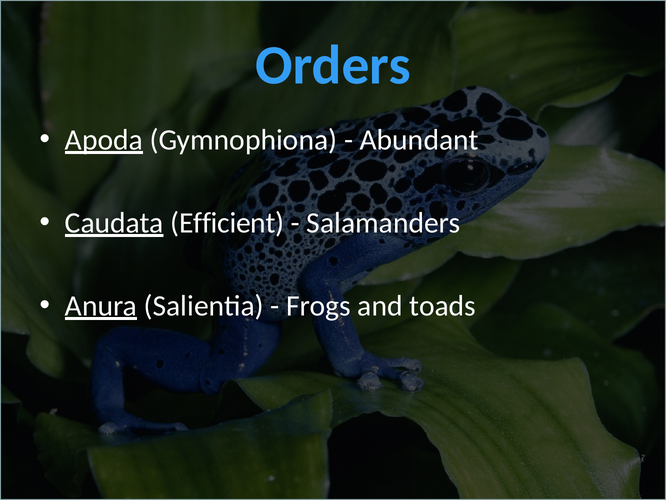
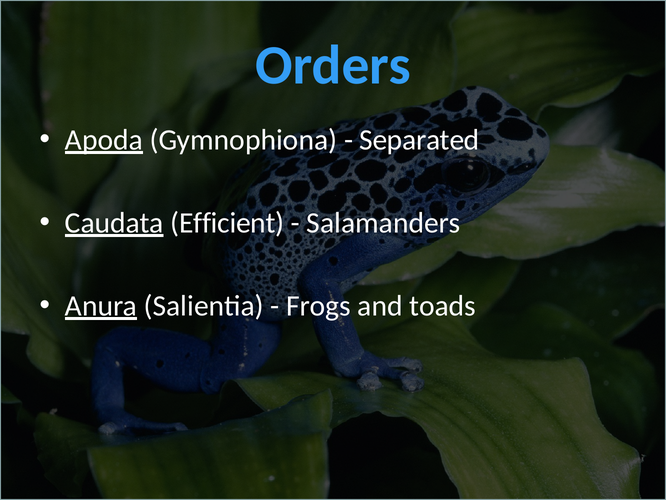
Abundant: Abundant -> Separated
